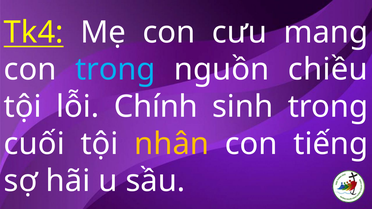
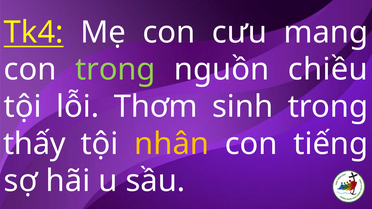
trong at (115, 70) colour: light blue -> light green
Chính: Chính -> Thơm
cuối: cuối -> thấy
